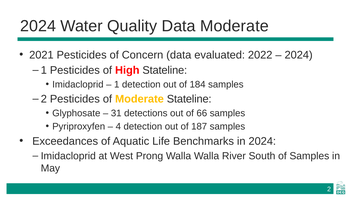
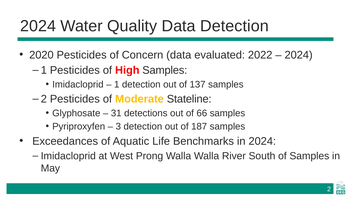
Data Moderate: Moderate -> Detection
2021: 2021 -> 2020
High Stateline: Stateline -> Samples
184: 184 -> 137
4: 4 -> 3
